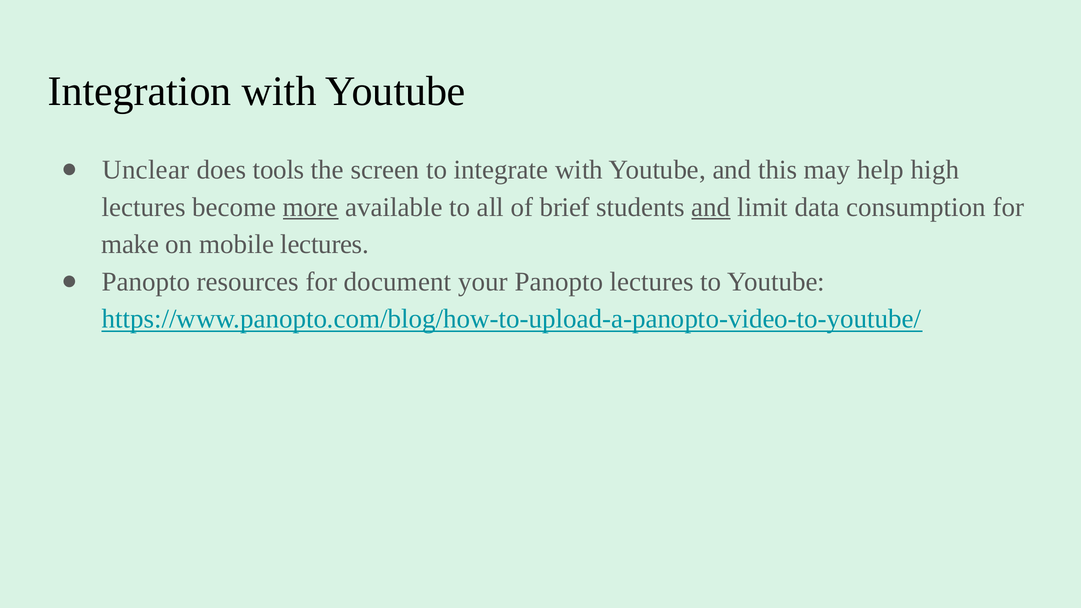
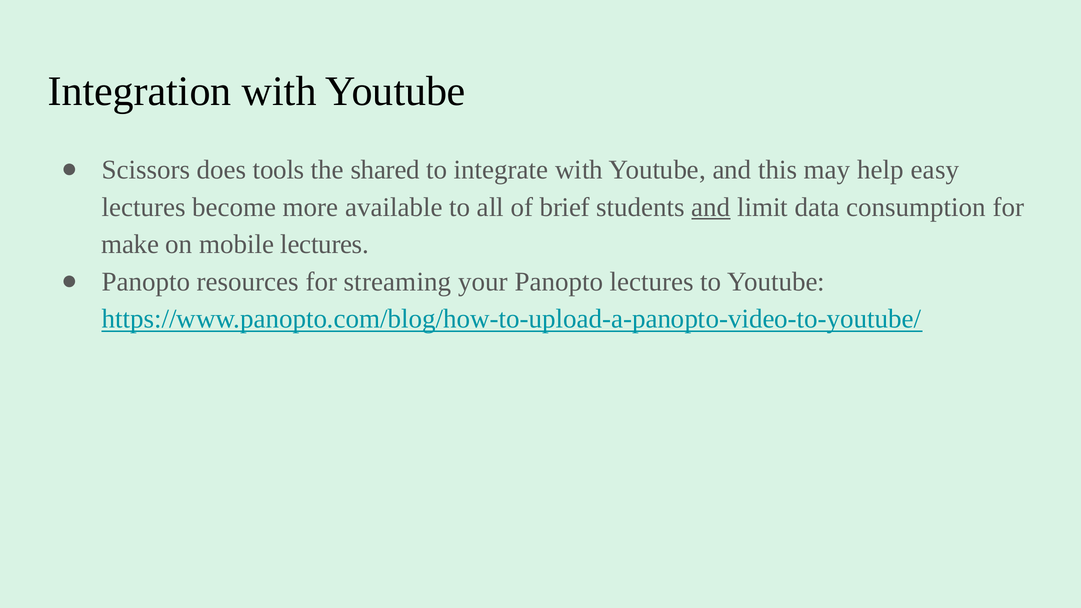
Unclear: Unclear -> Scissors
screen: screen -> shared
high: high -> easy
more underline: present -> none
document: document -> streaming
